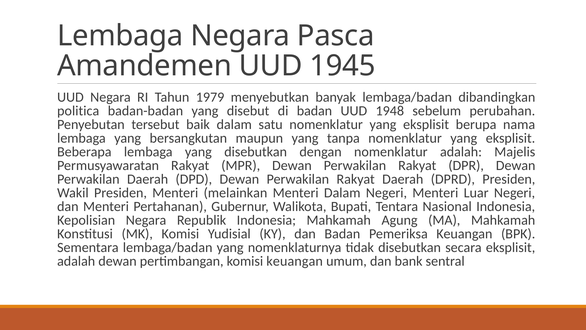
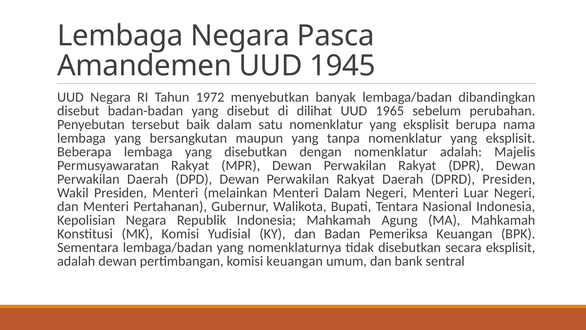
1979: 1979 -> 1972
politica at (78, 111): politica -> disebut
di badan: badan -> dilihat
1948: 1948 -> 1965
